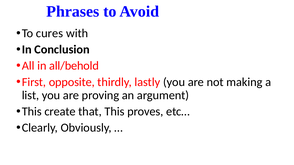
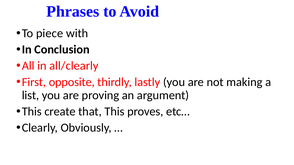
cures: cures -> piece
all/behold: all/behold -> all/clearly
